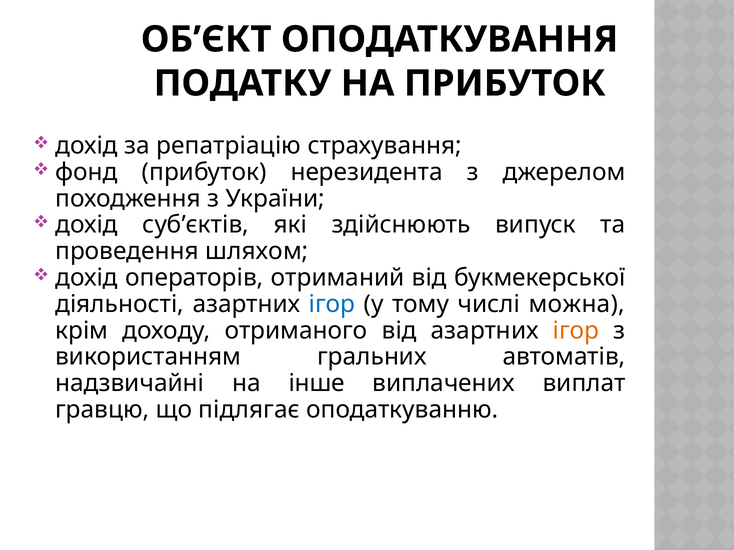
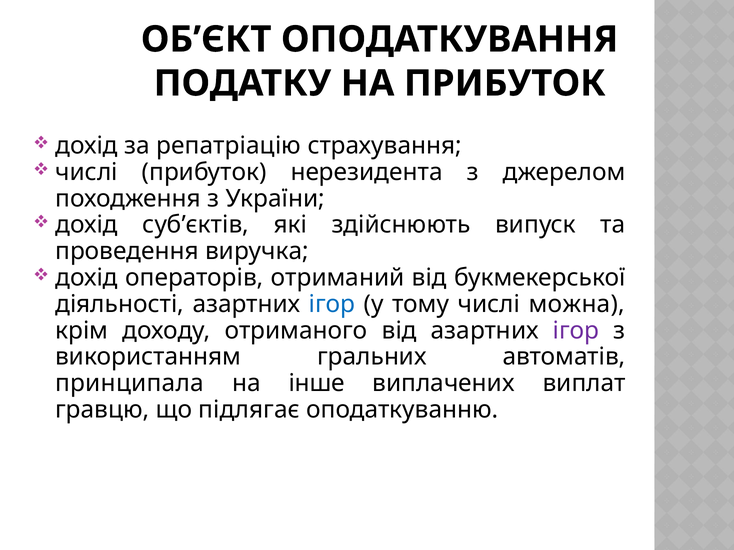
фонд at (86, 172): фонд -> числі
шляхом: шляхом -> виручка
ігор at (576, 331) colour: orange -> purple
надзвичайні: надзвичайні -> принципала
